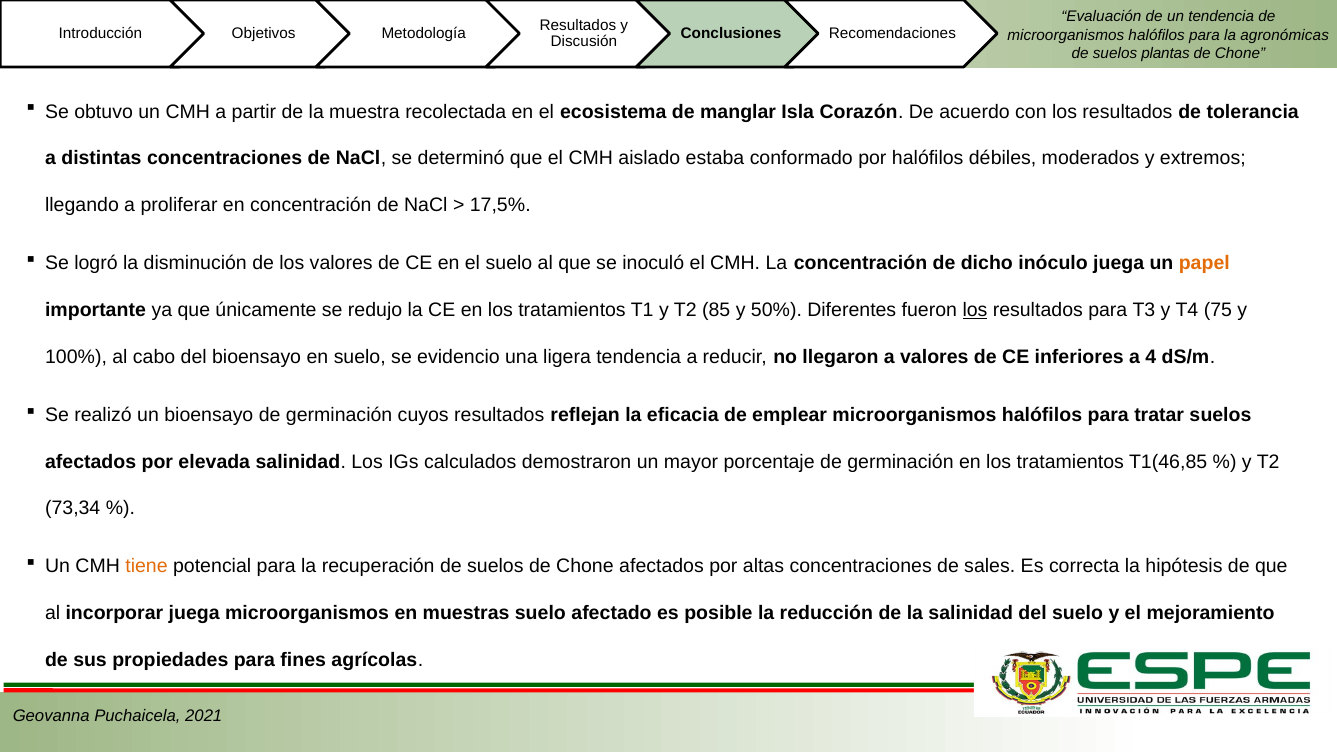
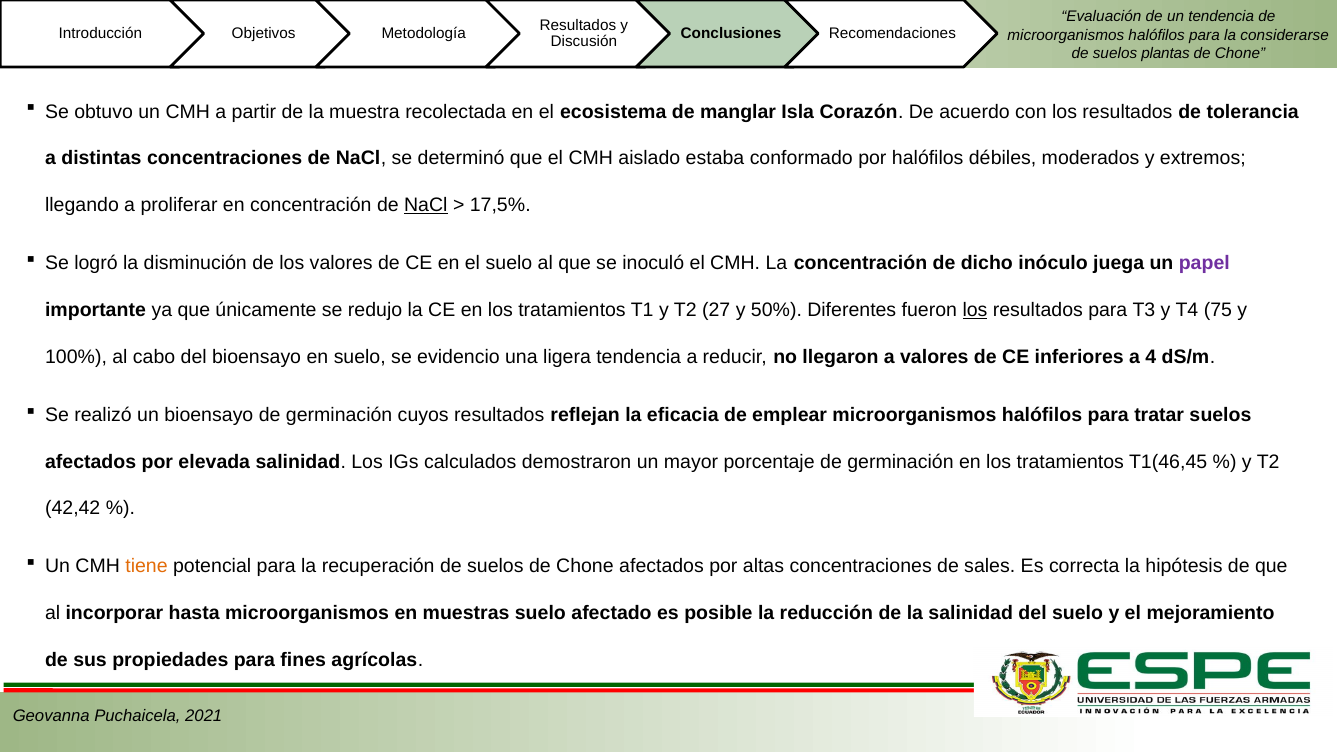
agronómicas: agronómicas -> considerarse
NaCl at (426, 205) underline: none -> present
papel colour: orange -> purple
85: 85 -> 27
T1(46,85: T1(46,85 -> T1(46,45
73,34: 73,34 -> 42,42
incorporar juega: juega -> hasta
